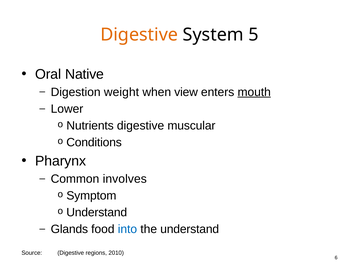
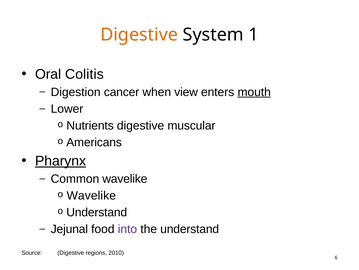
5: 5 -> 1
Native: Native -> Colitis
weight: weight -> cancer
Conditions: Conditions -> Americans
Pharynx underline: none -> present
Common involves: involves -> wavelike
Symptom at (91, 195): Symptom -> Wavelike
Glands: Glands -> Jejunal
into colour: blue -> purple
